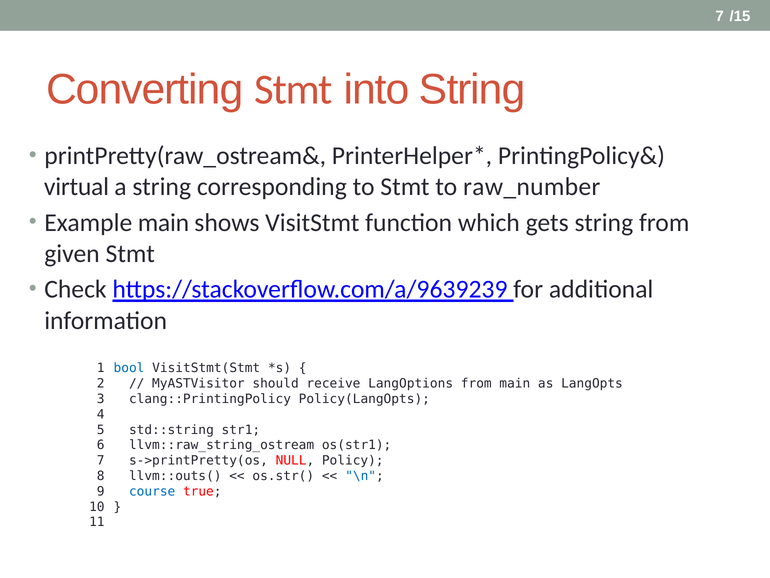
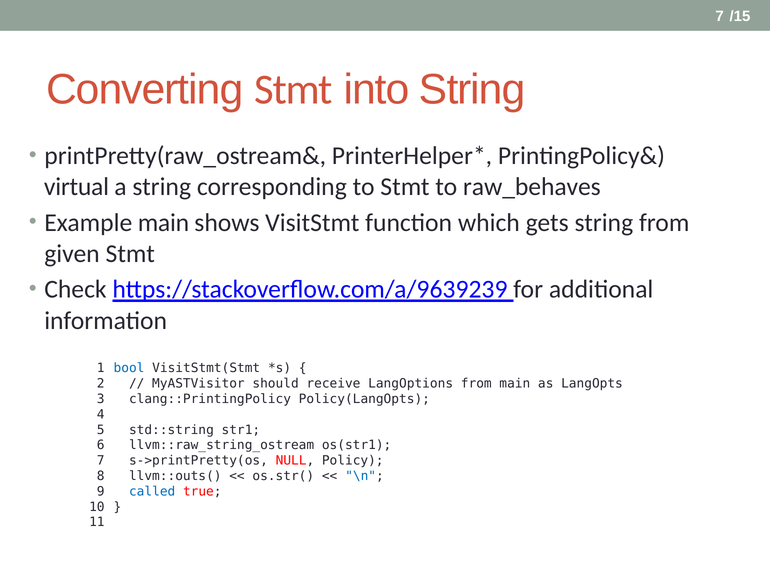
raw_number: raw_number -> raw_behaves
course: course -> called
